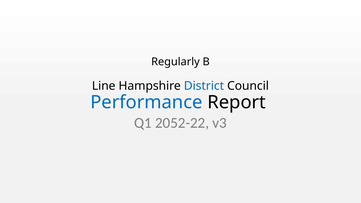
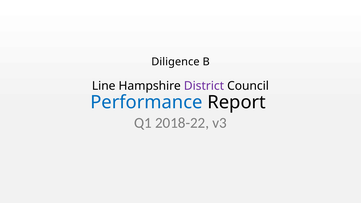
Regularly: Regularly -> Diligence
District colour: blue -> purple
2052-22: 2052-22 -> 2018-22
